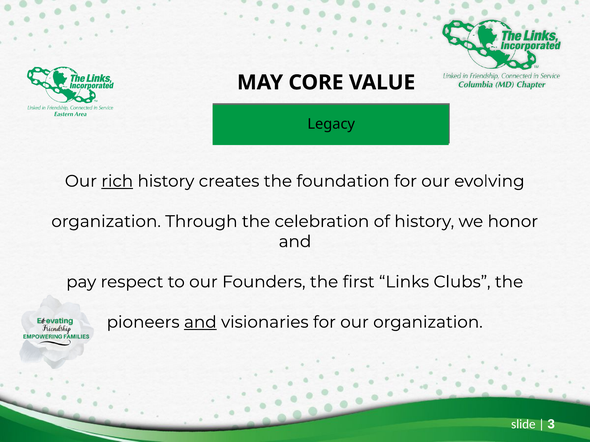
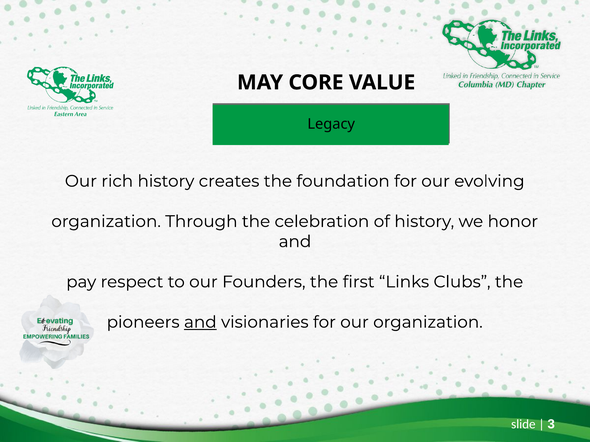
rich underline: present -> none
